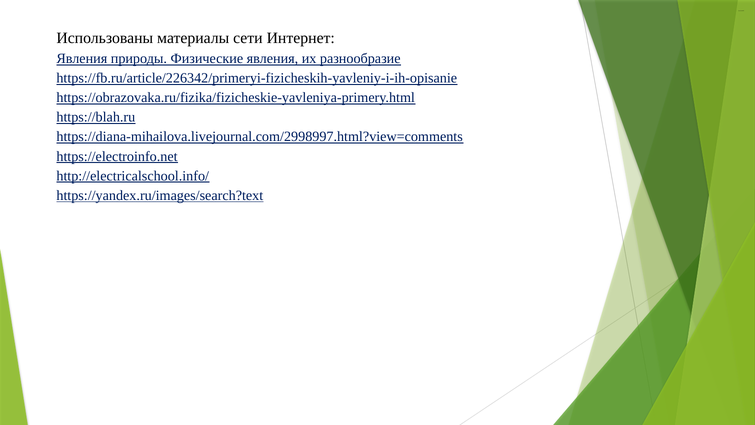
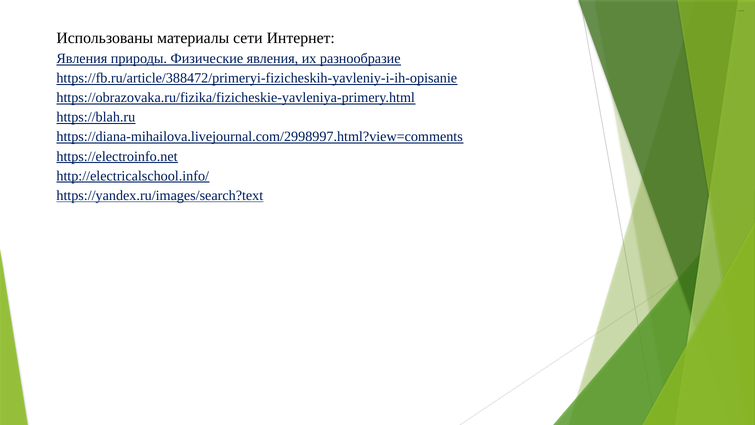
https://fb.ru/article/226342/primeryi-fizicheskih-yavleniy-i-ih-opisanie: https://fb.ru/article/226342/primeryi-fizicheskih-yavleniy-i-ih-opisanie -> https://fb.ru/article/388472/primeryi-fizicheskih-yavleniy-i-ih-opisanie
